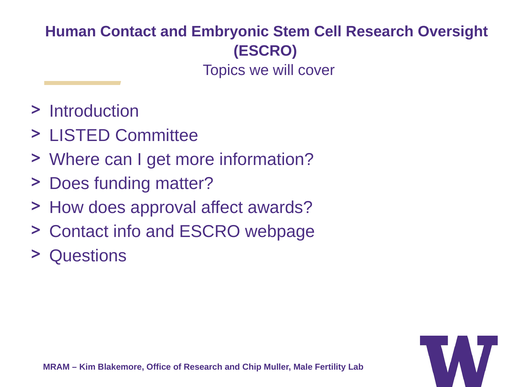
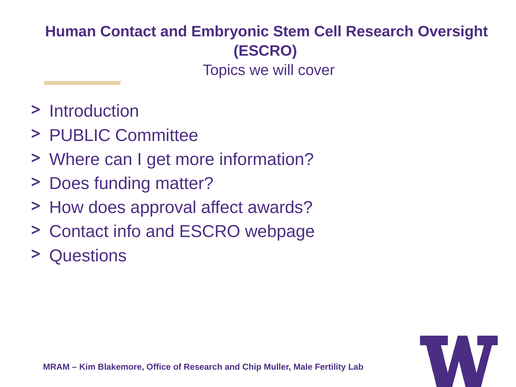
LISTED: LISTED -> PUBLIC
